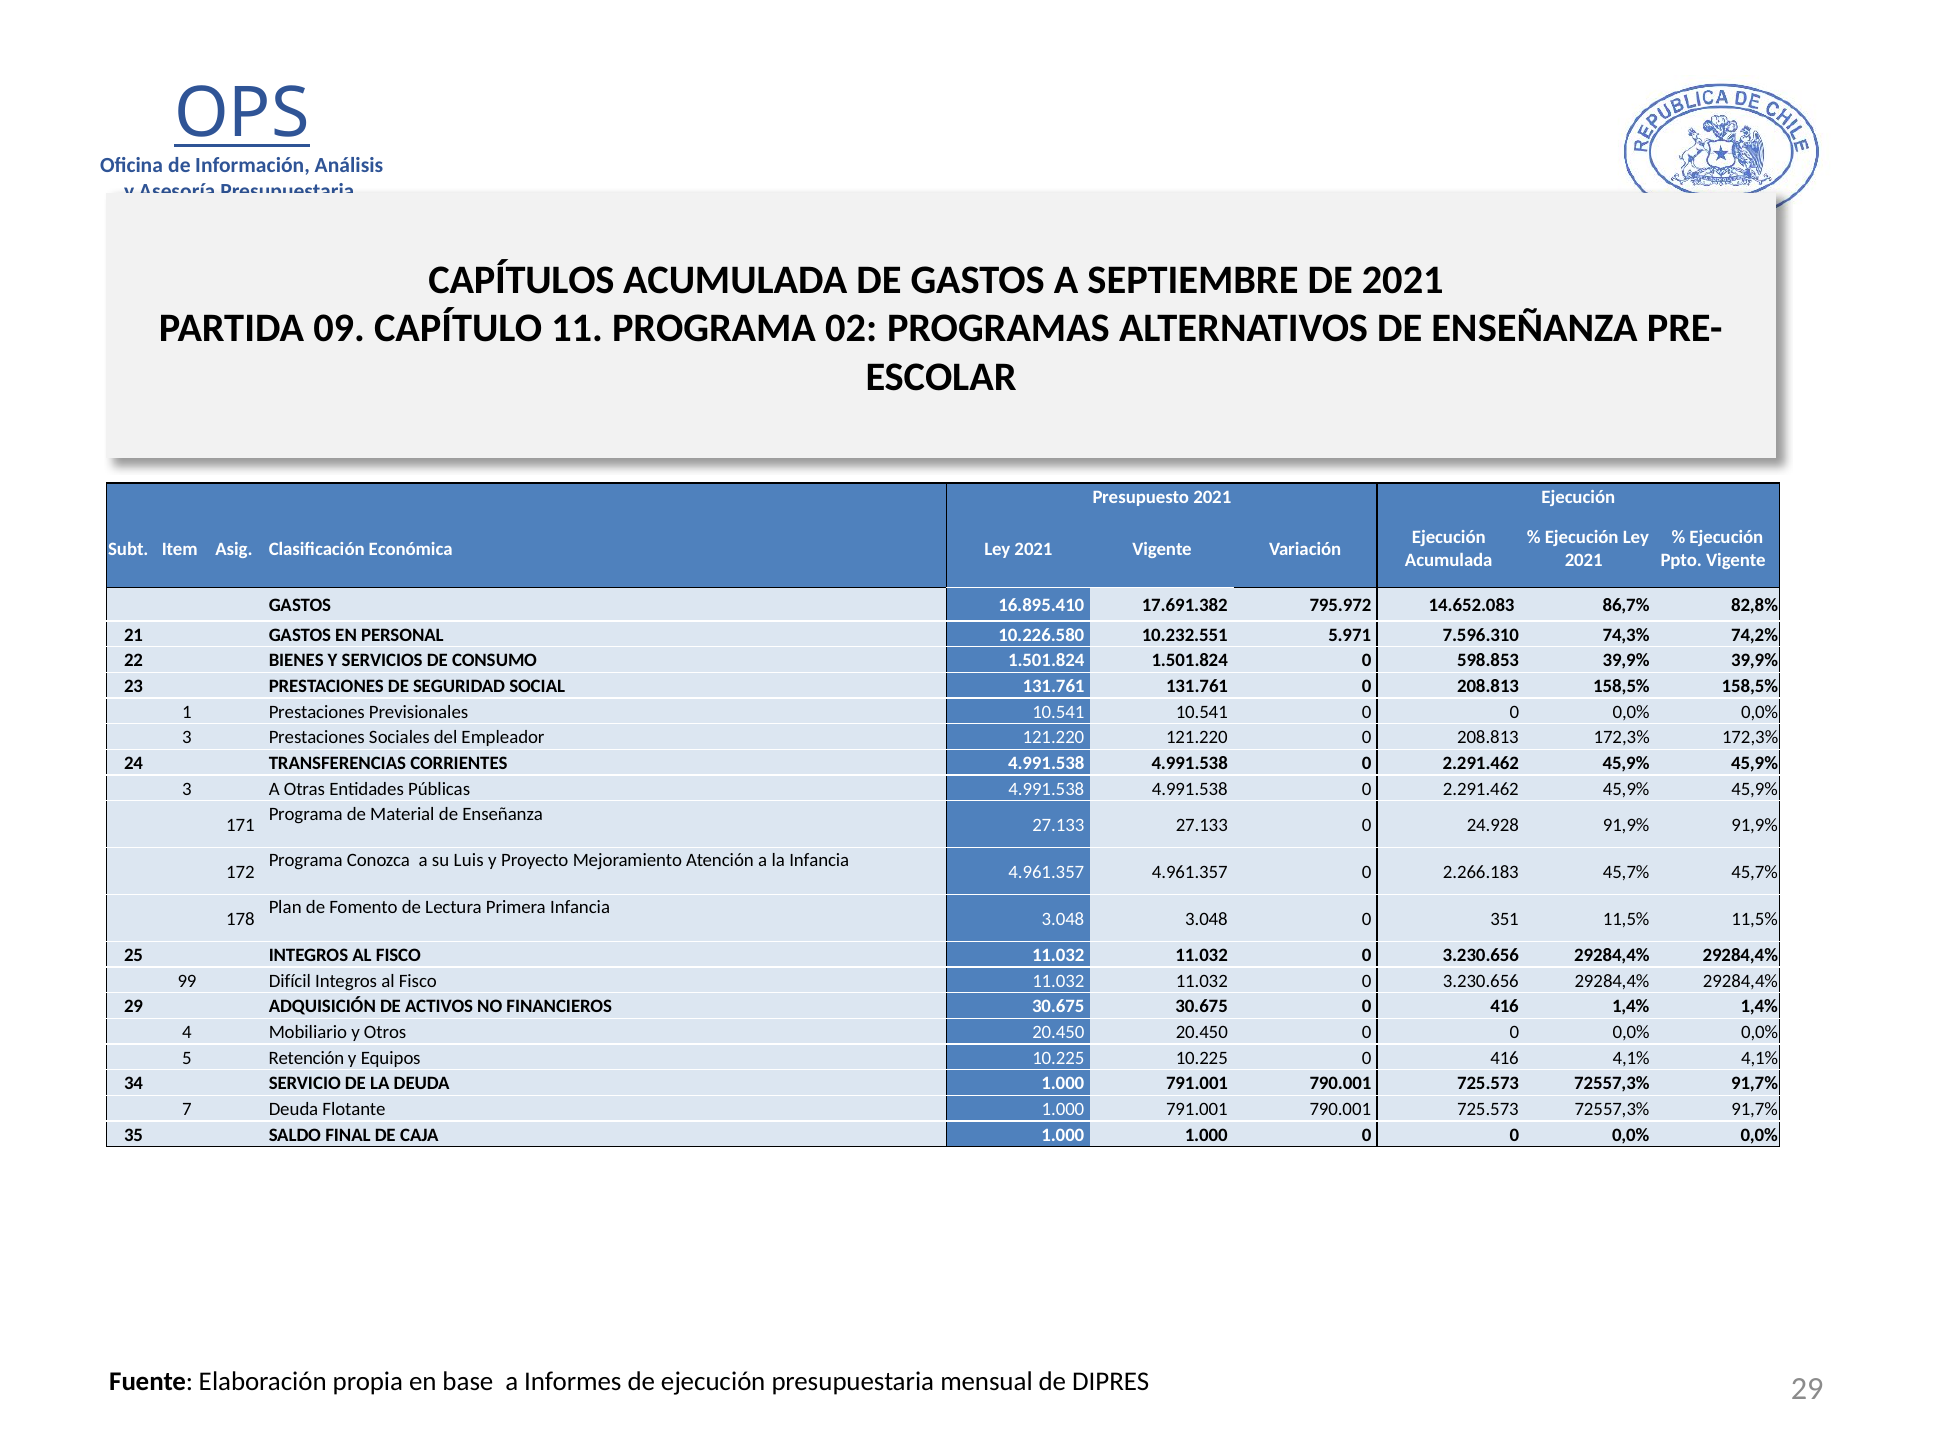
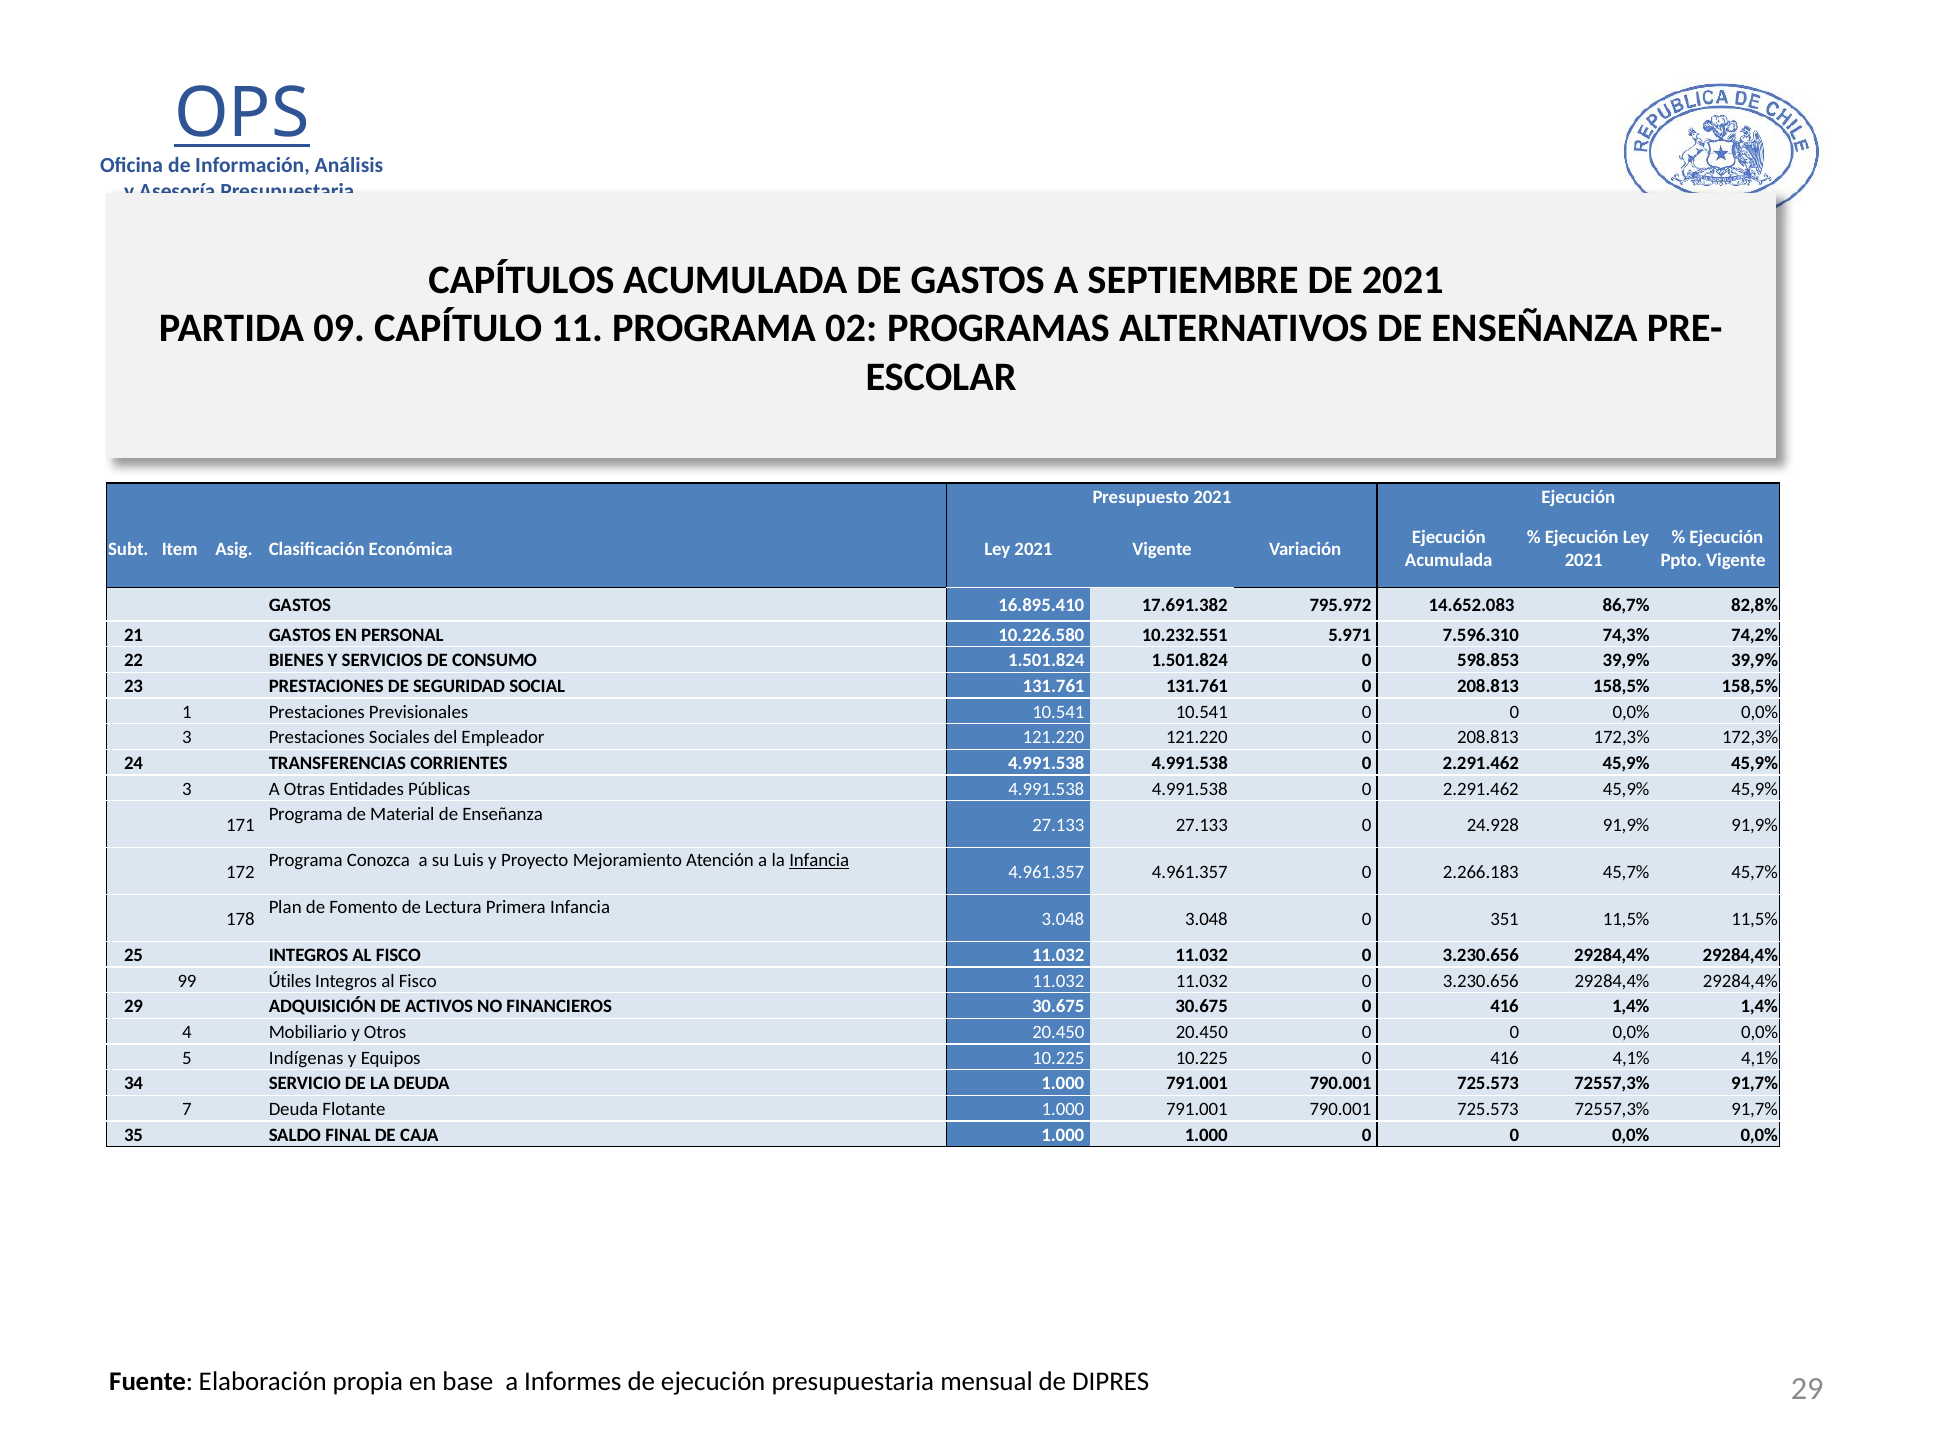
Infancia at (819, 861) underline: none -> present
Difícil: Difícil -> Útiles
Retención: Retención -> Indígenas
